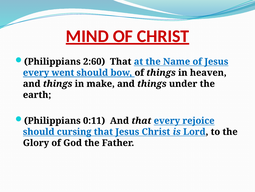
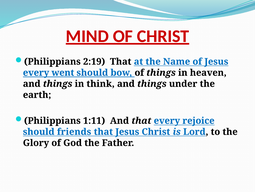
2:60: 2:60 -> 2:19
make: make -> think
0:11: 0:11 -> 1:11
cursing: cursing -> friends
